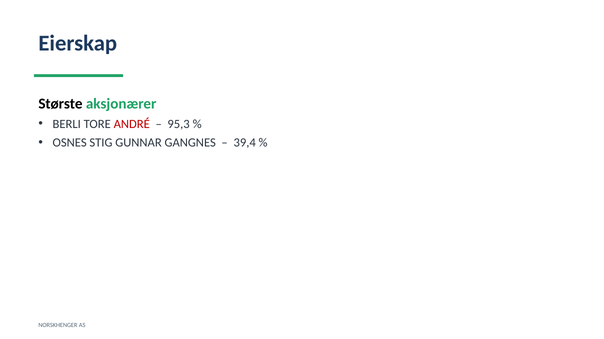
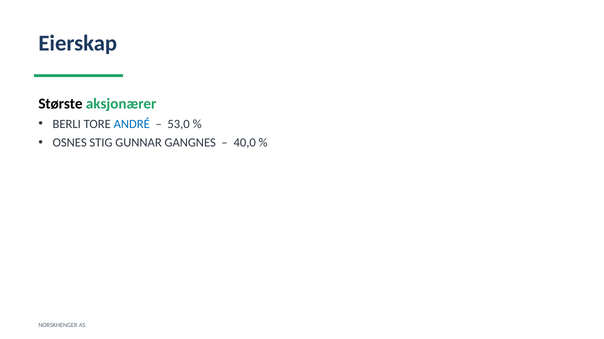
ANDRÉ colour: red -> blue
95,3: 95,3 -> 53,0
39,4: 39,4 -> 40,0
